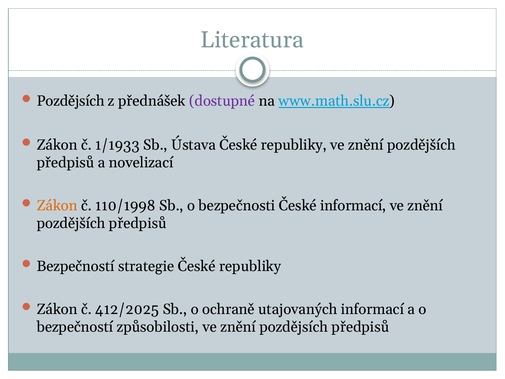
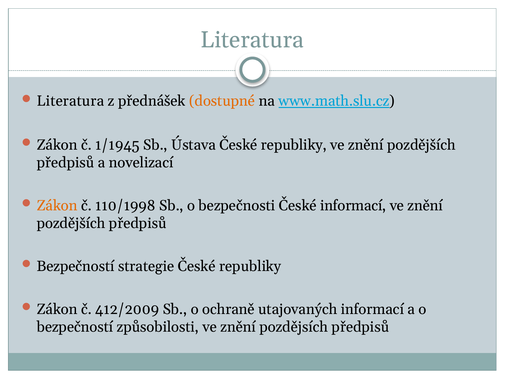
Pozdějsích at (71, 101): Pozdějsích -> Literatura
dostupné colour: purple -> orange
1/1933: 1/1933 -> 1/1945
412/2025: 412/2025 -> 412/2009
